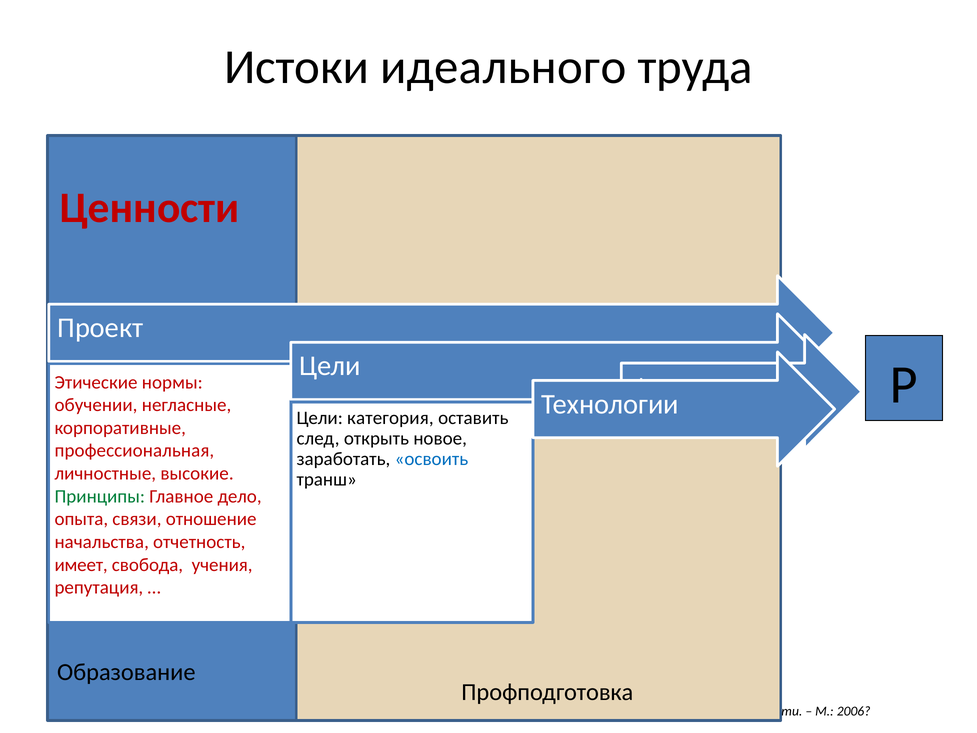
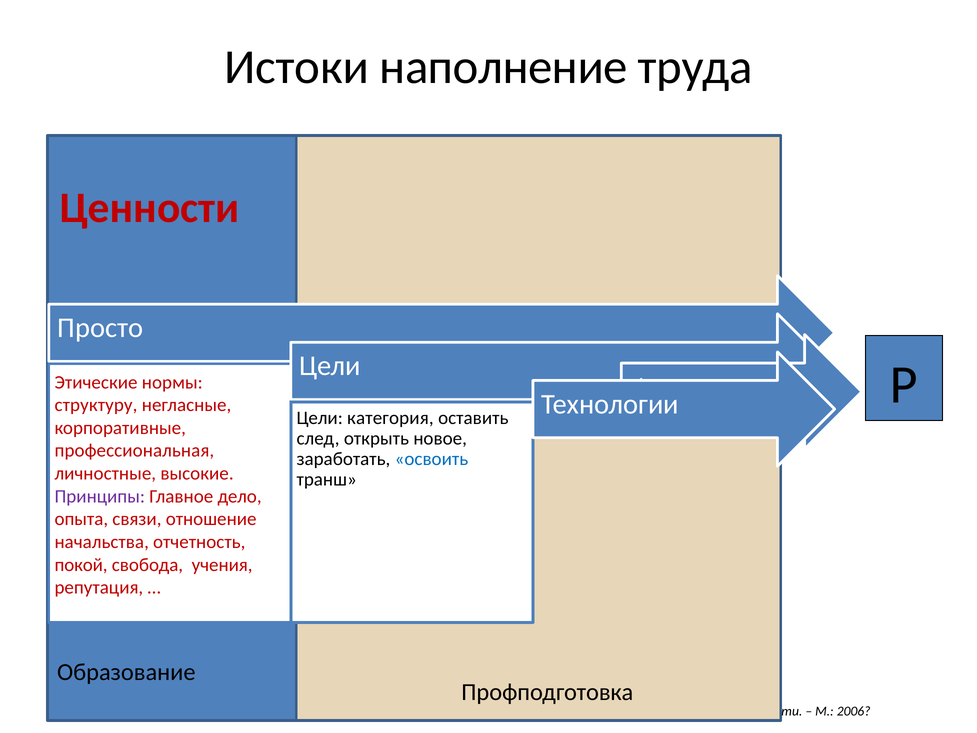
идеального: идеального -> наполнение
Проект: Проект -> Просто
обучении: обучении -> структуру
Принципы colour: green -> purple
имеет: имеет -> покой
